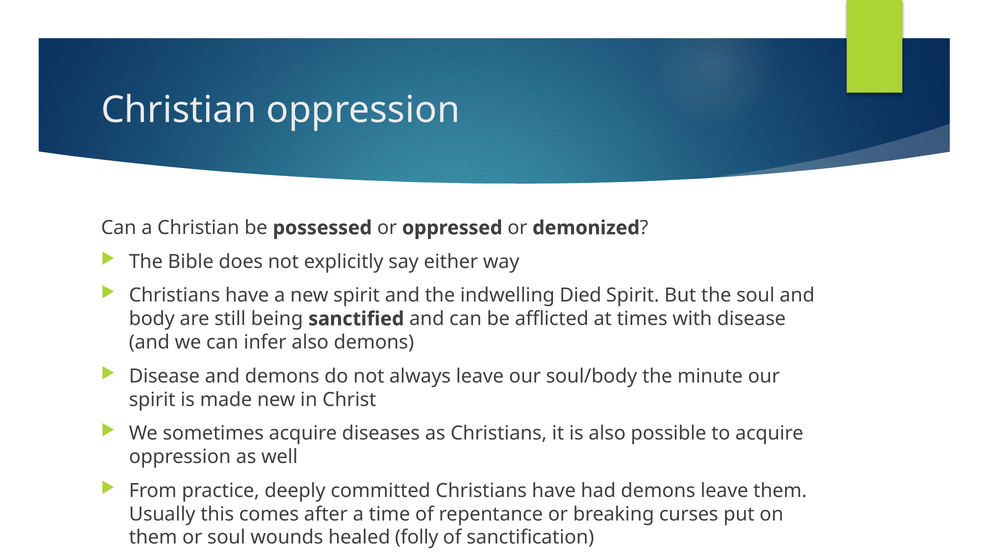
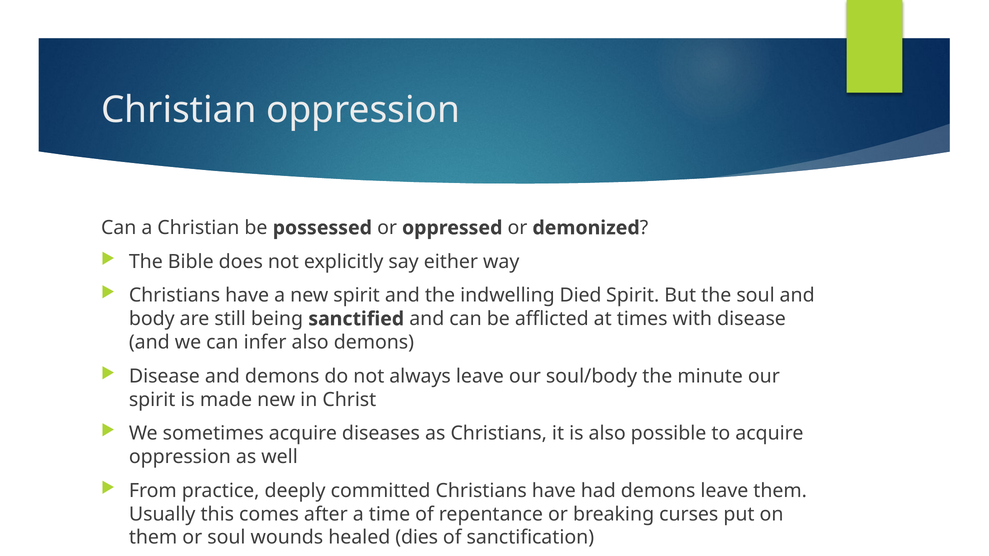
folly: folly -> dies
